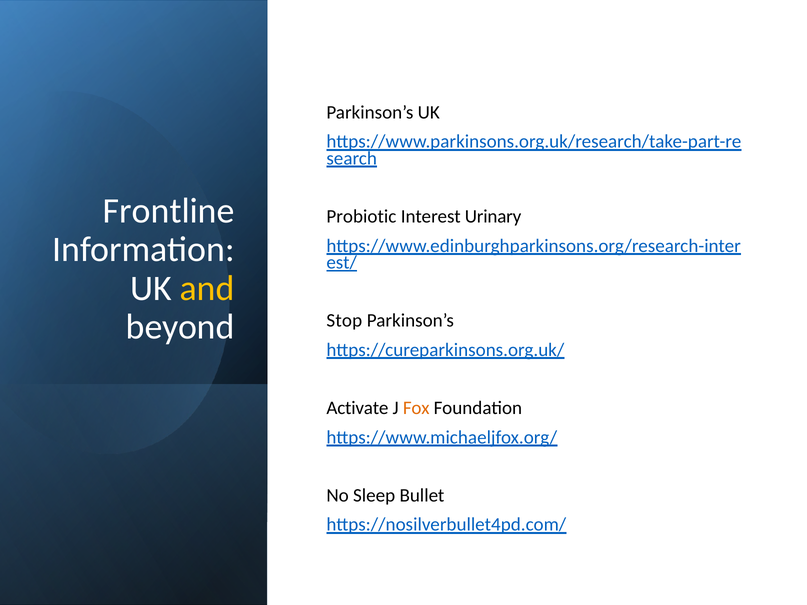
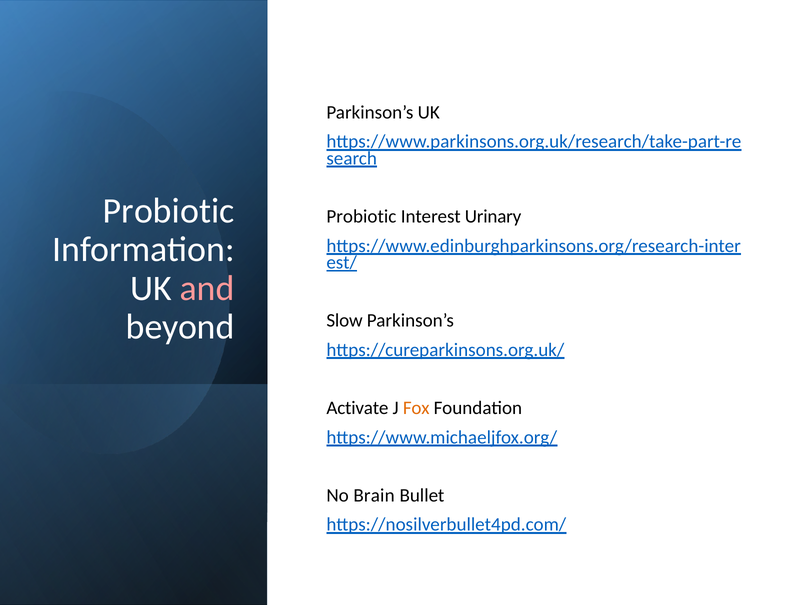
Frontline at (169, 211): Frontline -> Probiotic
and colour: yellow -> pink
Stop: Stop -> Slow
Sleep: Sleep -> Brain
